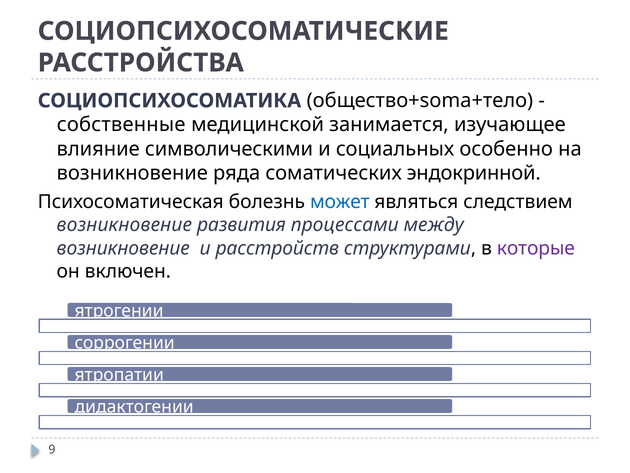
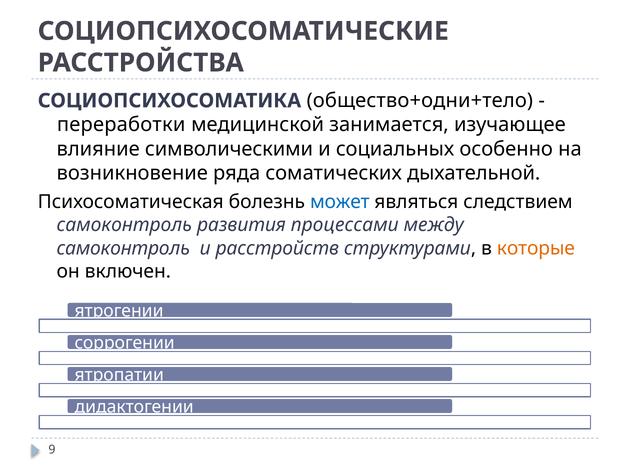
общество+soma+тело: общество+soma+тело -> общество+одни+тело
собственные: собственные -> переработки
эндокринной: эндокринной -> дыхательной
возникновение at (124, 225): возникновение -> самоконтроль
возникновение at (123, 248): возникновение -> самоконтроль
которые colour: purple -> orange
